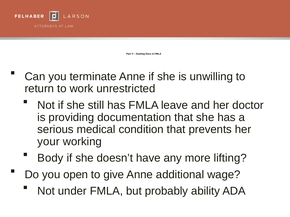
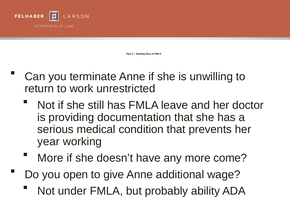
your: your -> year
Body at (50, 158): Body -> More
lifting: lifting -> come
